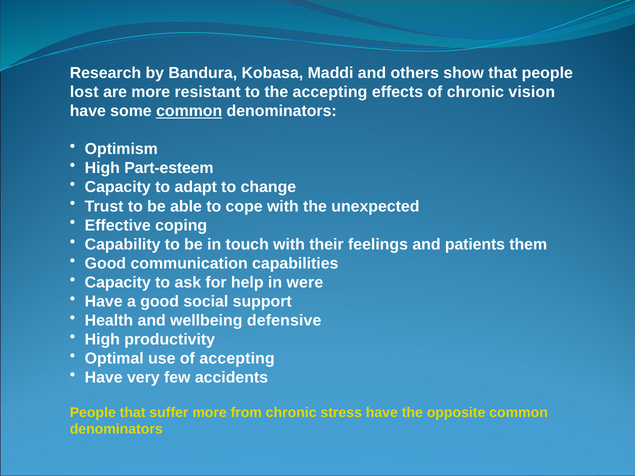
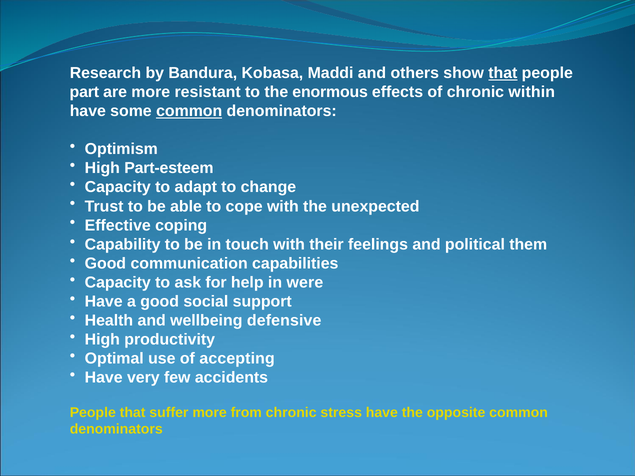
that at (503, 73) underline: none -> present
lost: lost -> part
the accepting: accepting -> enormous
vision: vision -> within
patients: patients -> political
